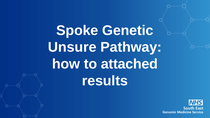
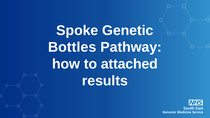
Unsure: Unsure -> Bottles
